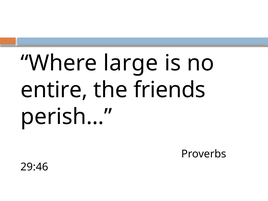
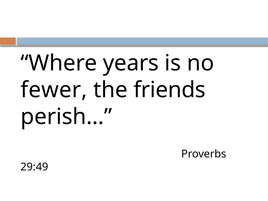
large: large -> years
entire: entire -> fewer
29:46: 29:46 -> 29:49
